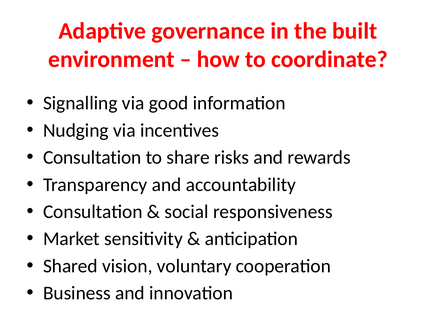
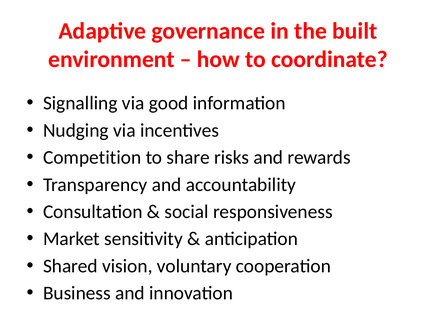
Consultation at (92, 157): Consultation -> Competition
